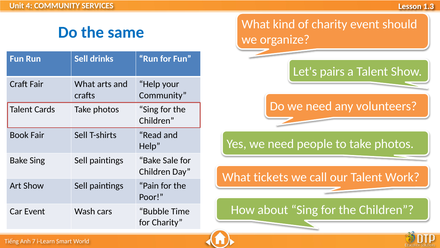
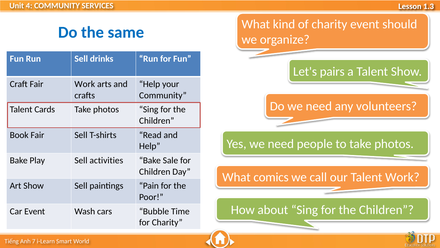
Fair What: What -> Work
Bake Sing: Sing -> Play
paintings at (106, 160): paintings -> activities
tickets: tickets -> comics
